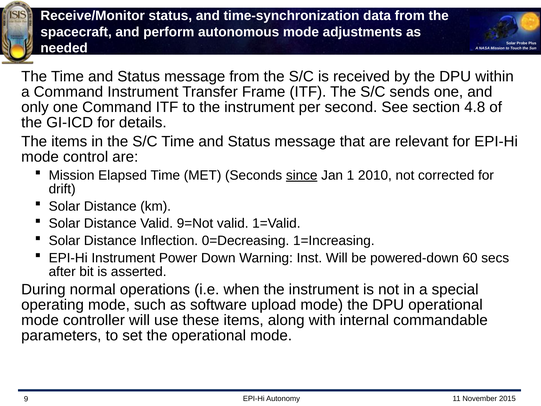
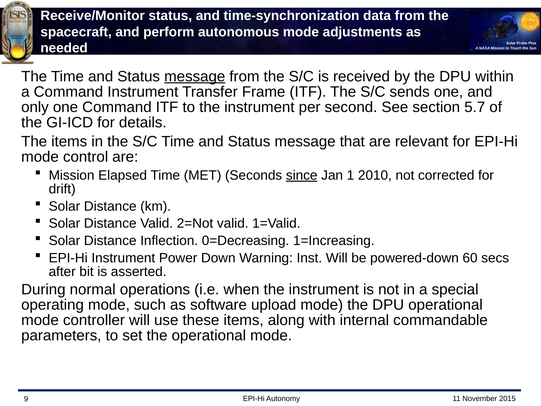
message at (195, 76) underline: none -> present
4.8: 4.8 -> 5.7
9=Not: 9=Not -> 2=Not
